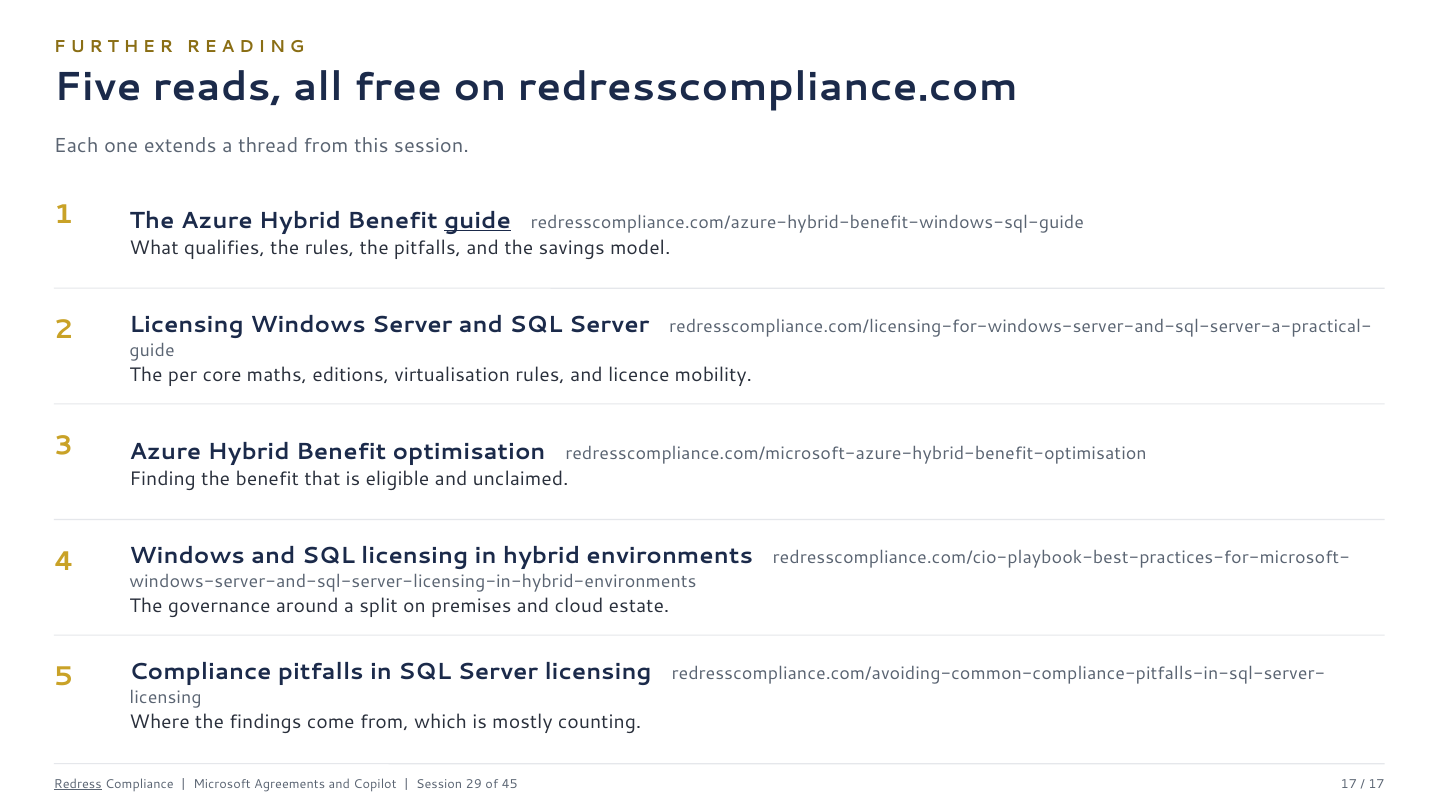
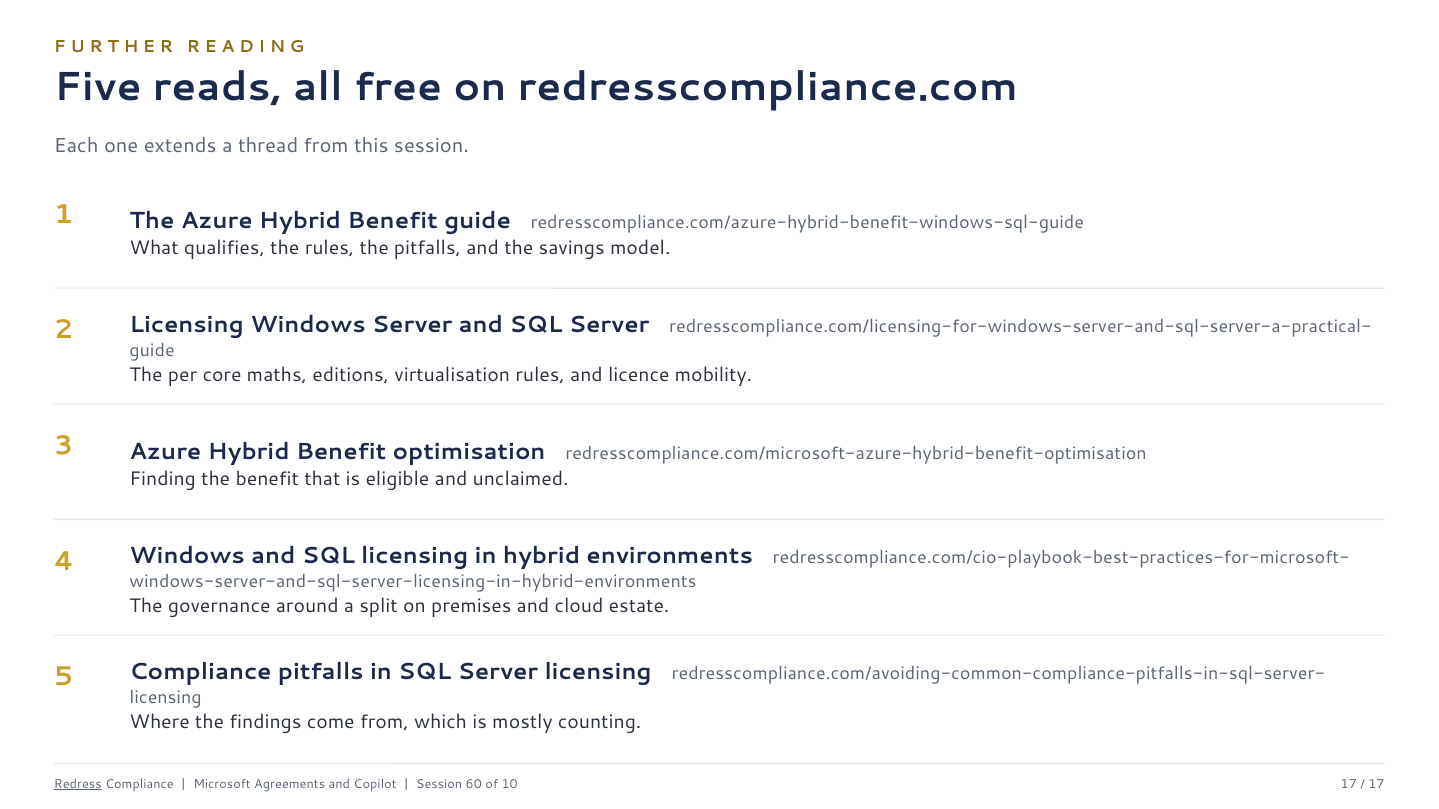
guide at (477, 221) underline: present -> none
29: 29 -> 60
45: 45 -> 10
